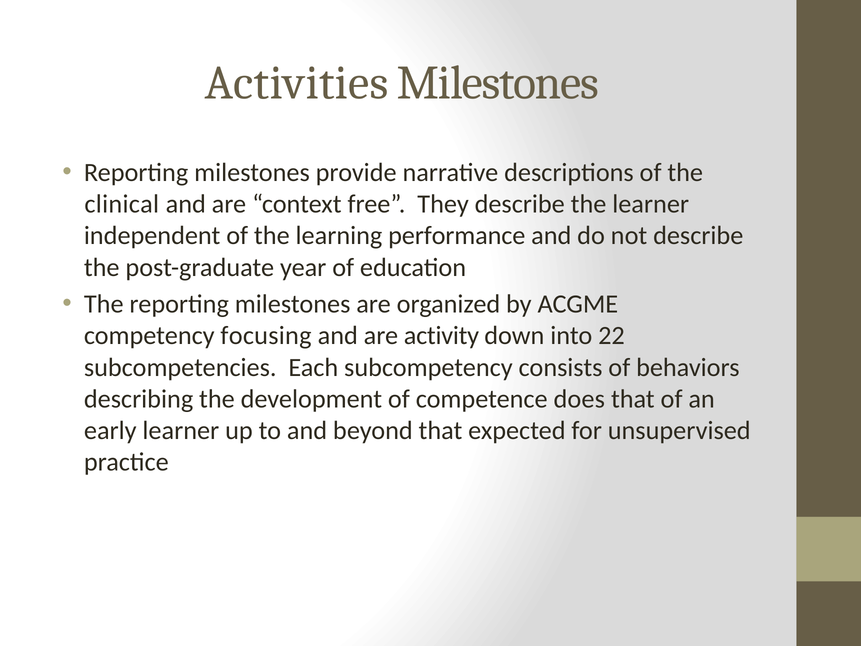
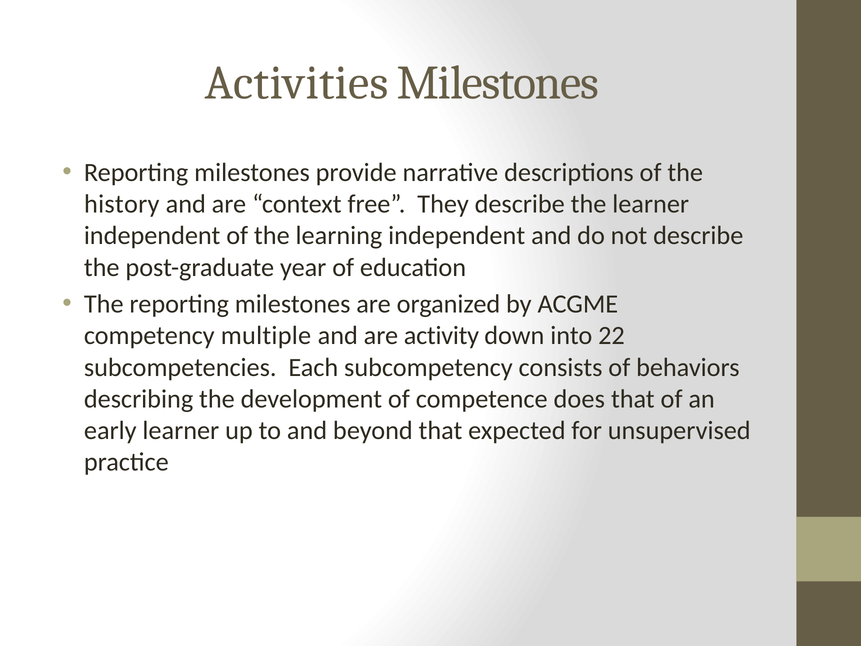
clinical: clinical -> history
learning performance: performance -> independent
focusing: focusing -> multiple
